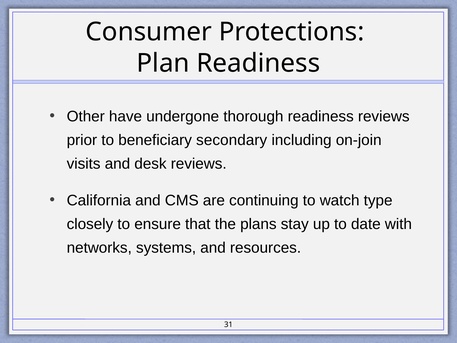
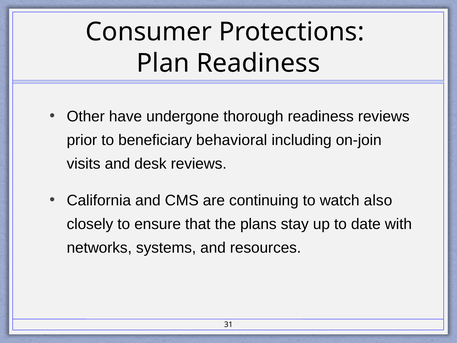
secondary: secondary -> behavioral
type: type -> also
